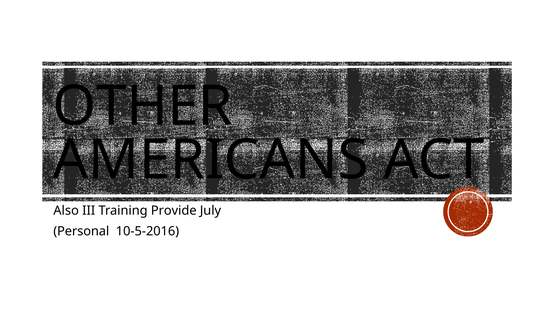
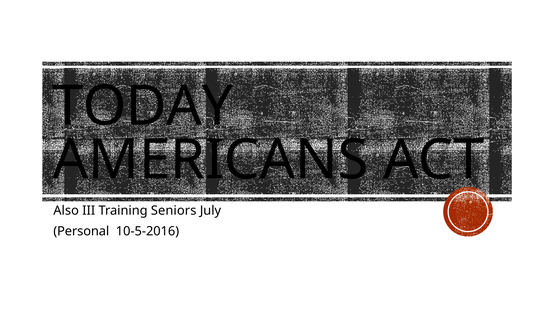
OTHER: OTHER -> TODAY
Provide: Provide -> Seniors
